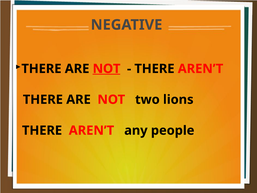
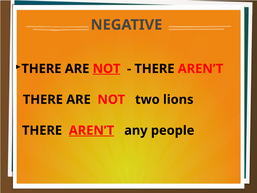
AREN’T at (91, 130) underline: none -> present
